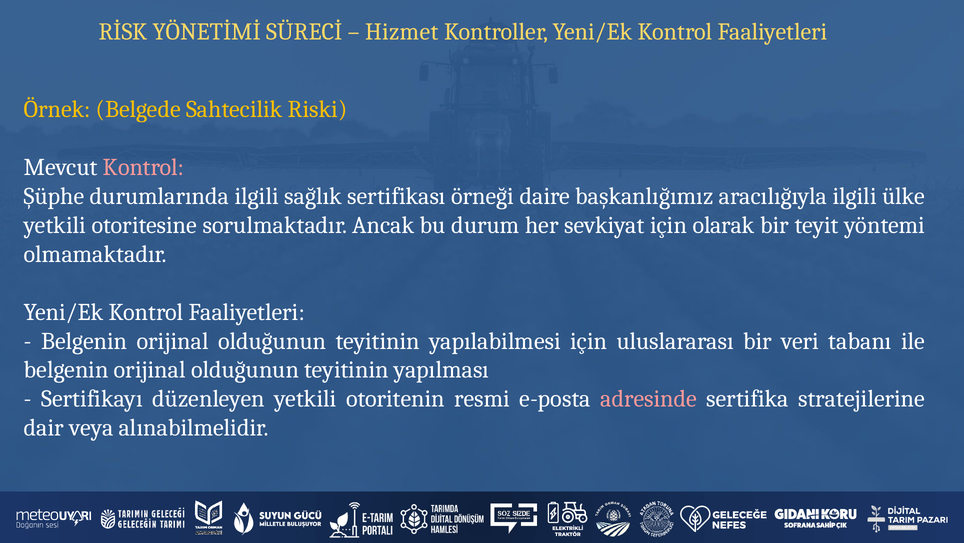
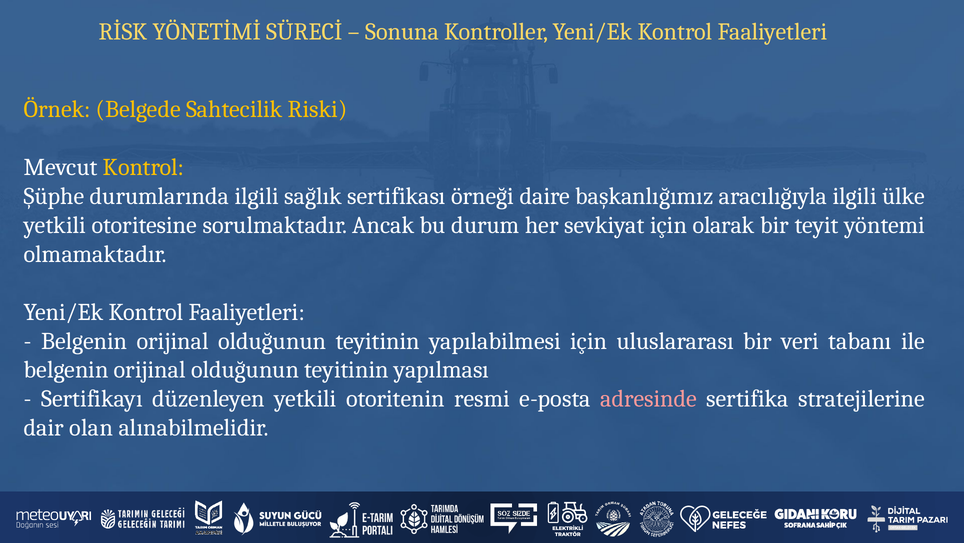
Hizmet: Hizmet -> Sonuna
Kontrol at (144, 167) colour: pink -> yellow
veya: veya -> olan
